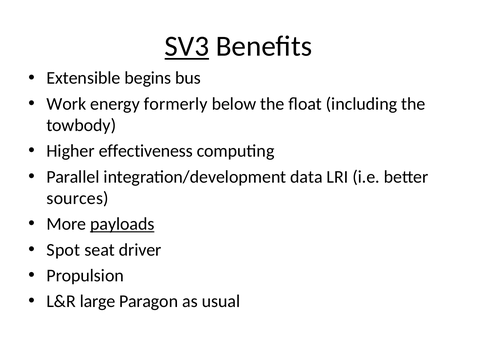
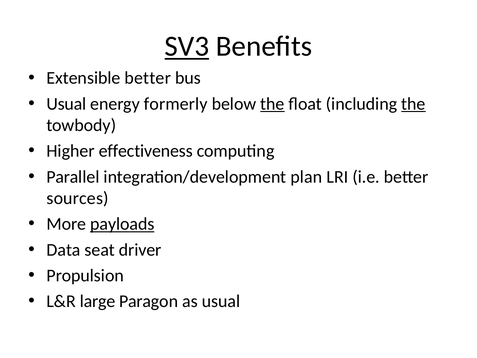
Extensible begins: begins -> better
Work at (66, 104): Work -> Usual
the at (272, 104) underline: none -> present
the at (413, 104) underline: none -> present
data: data -> plan
Spot: Spot -> Data
